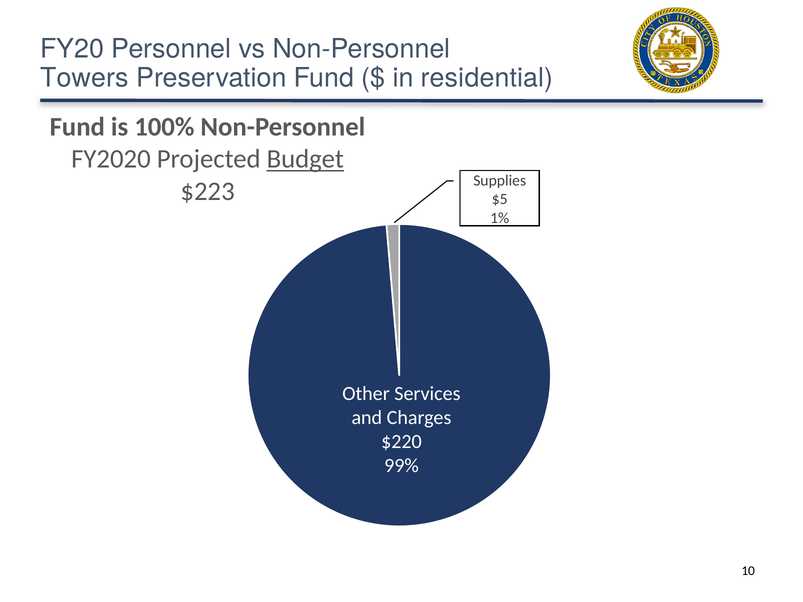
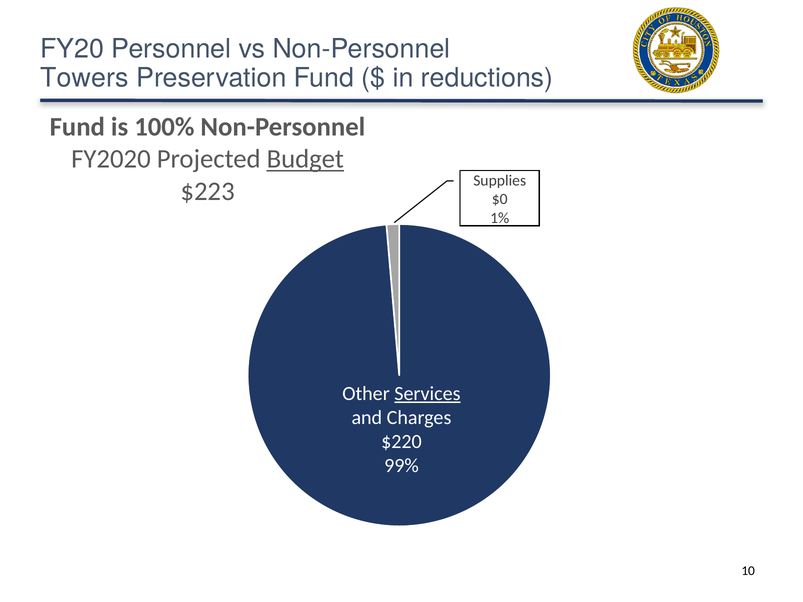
residential: residential -> reductions
$5: $5 -> $0
Services underline: none -> present
